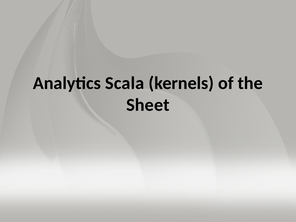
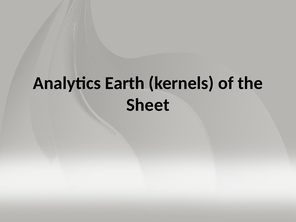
Scala: Scala -> Earth
